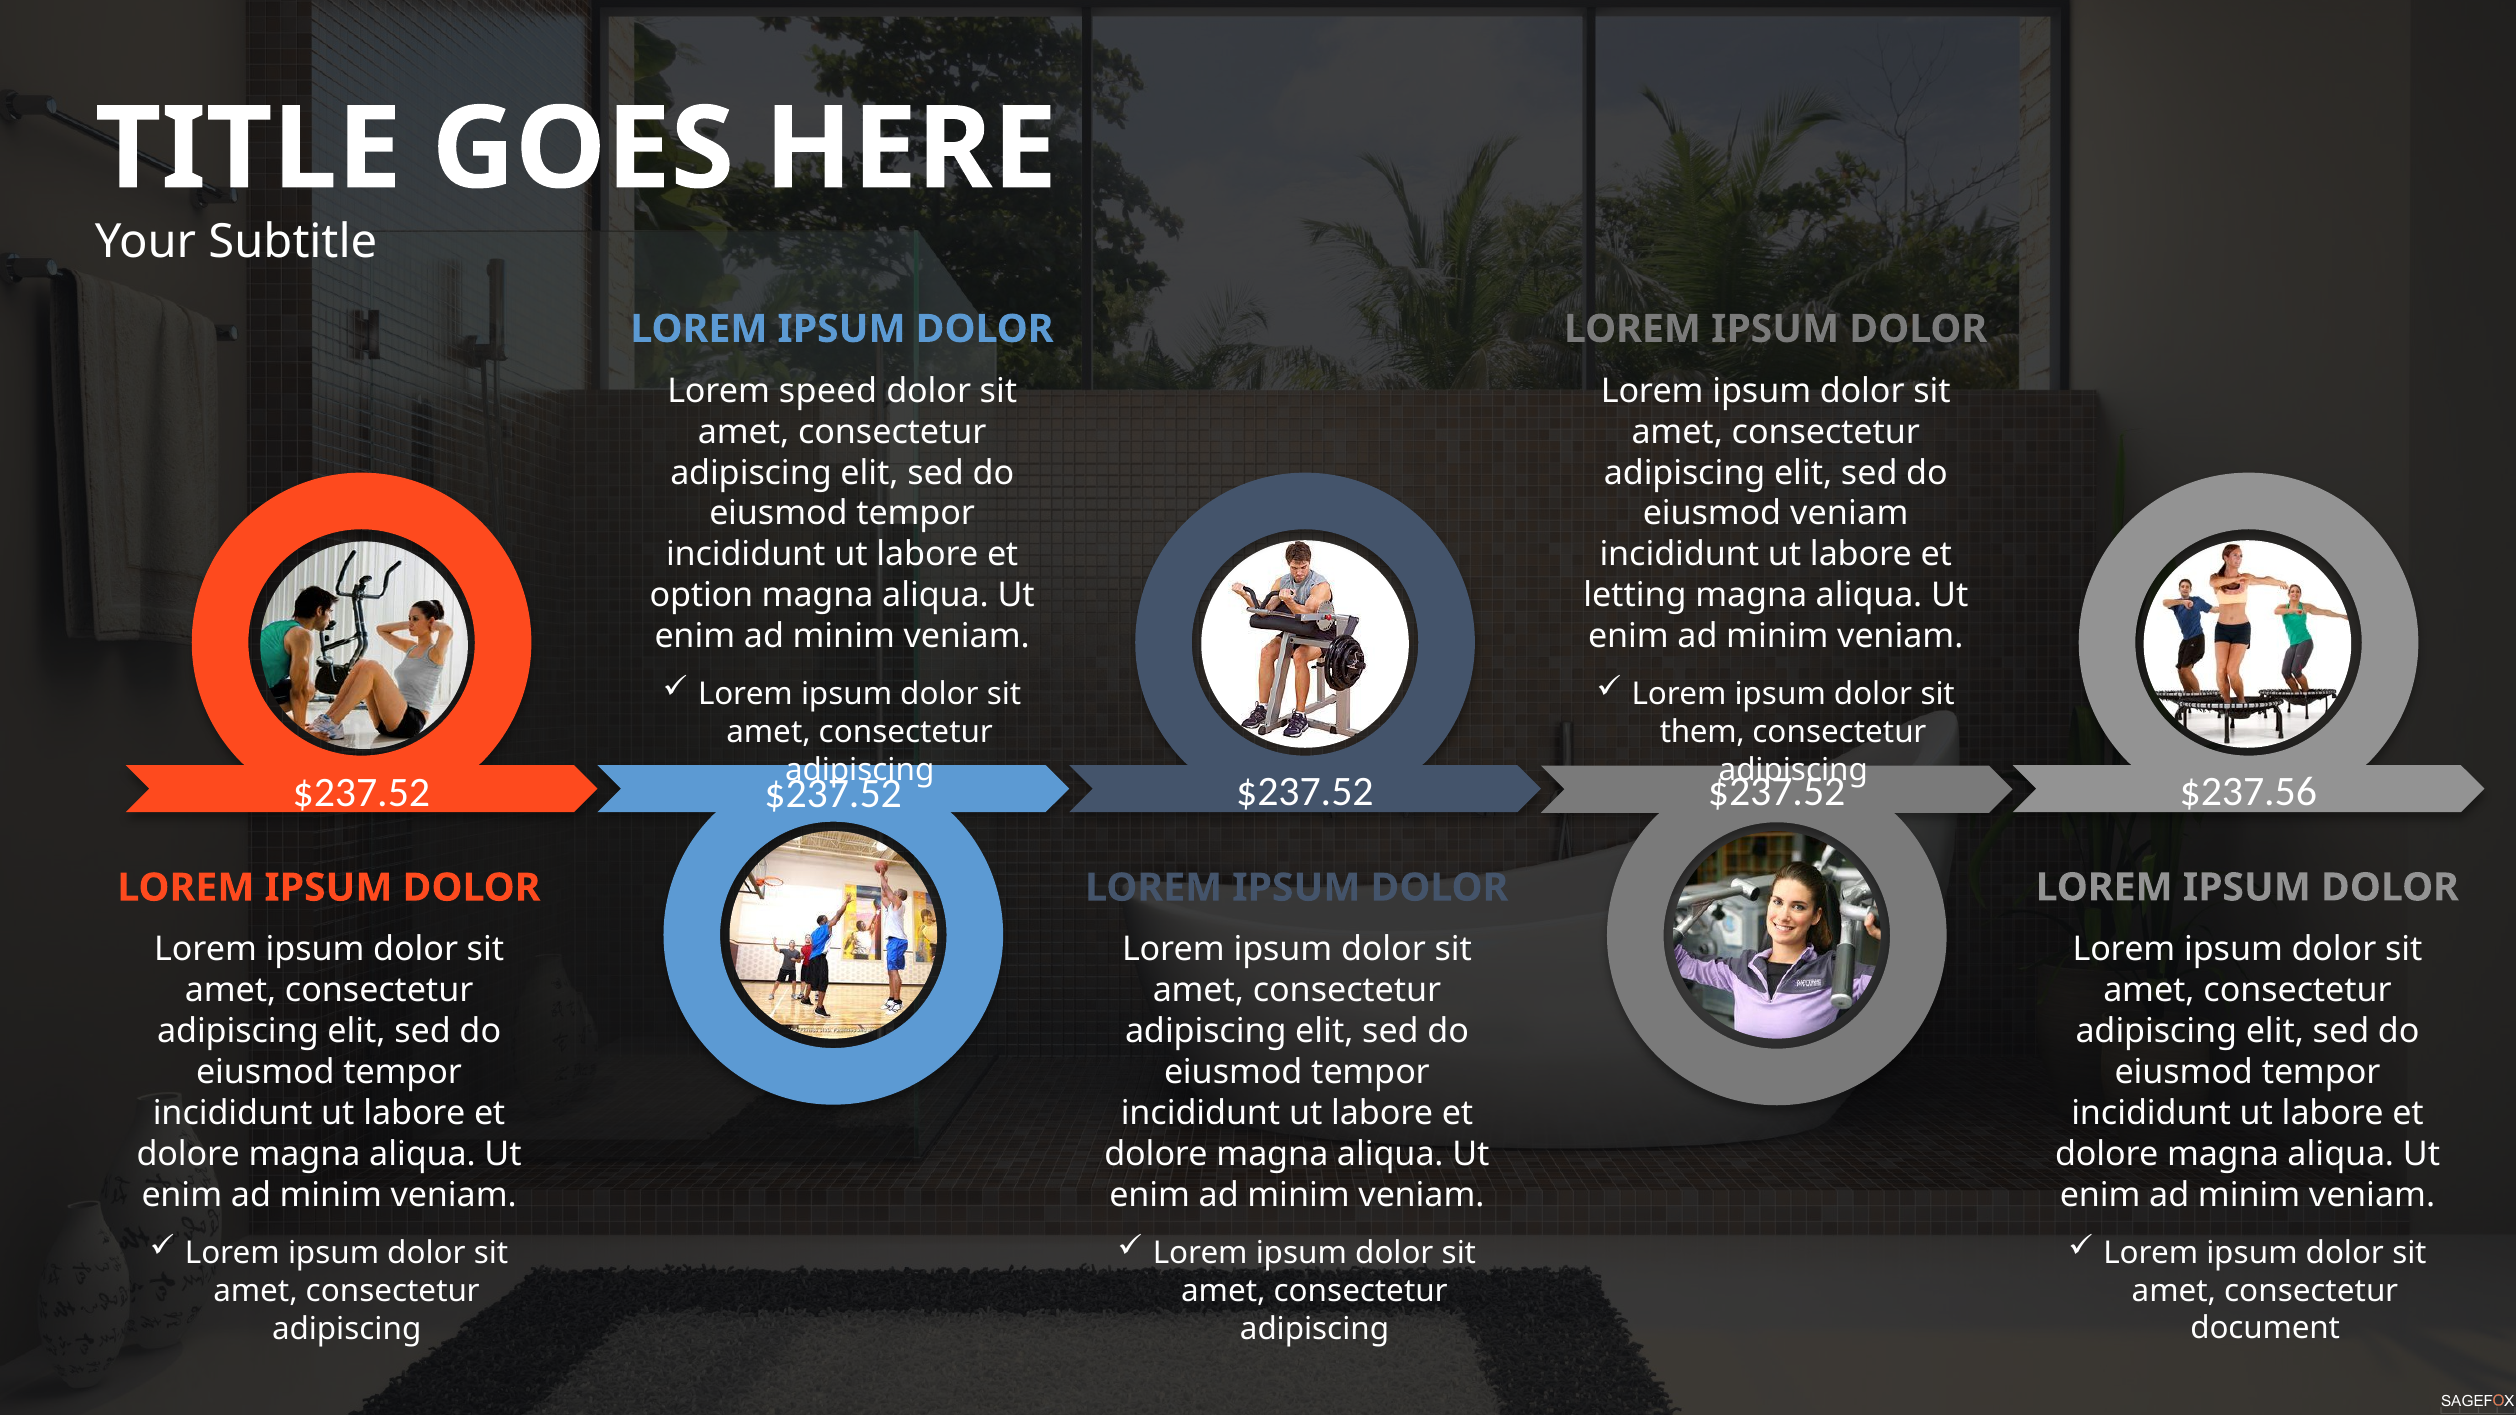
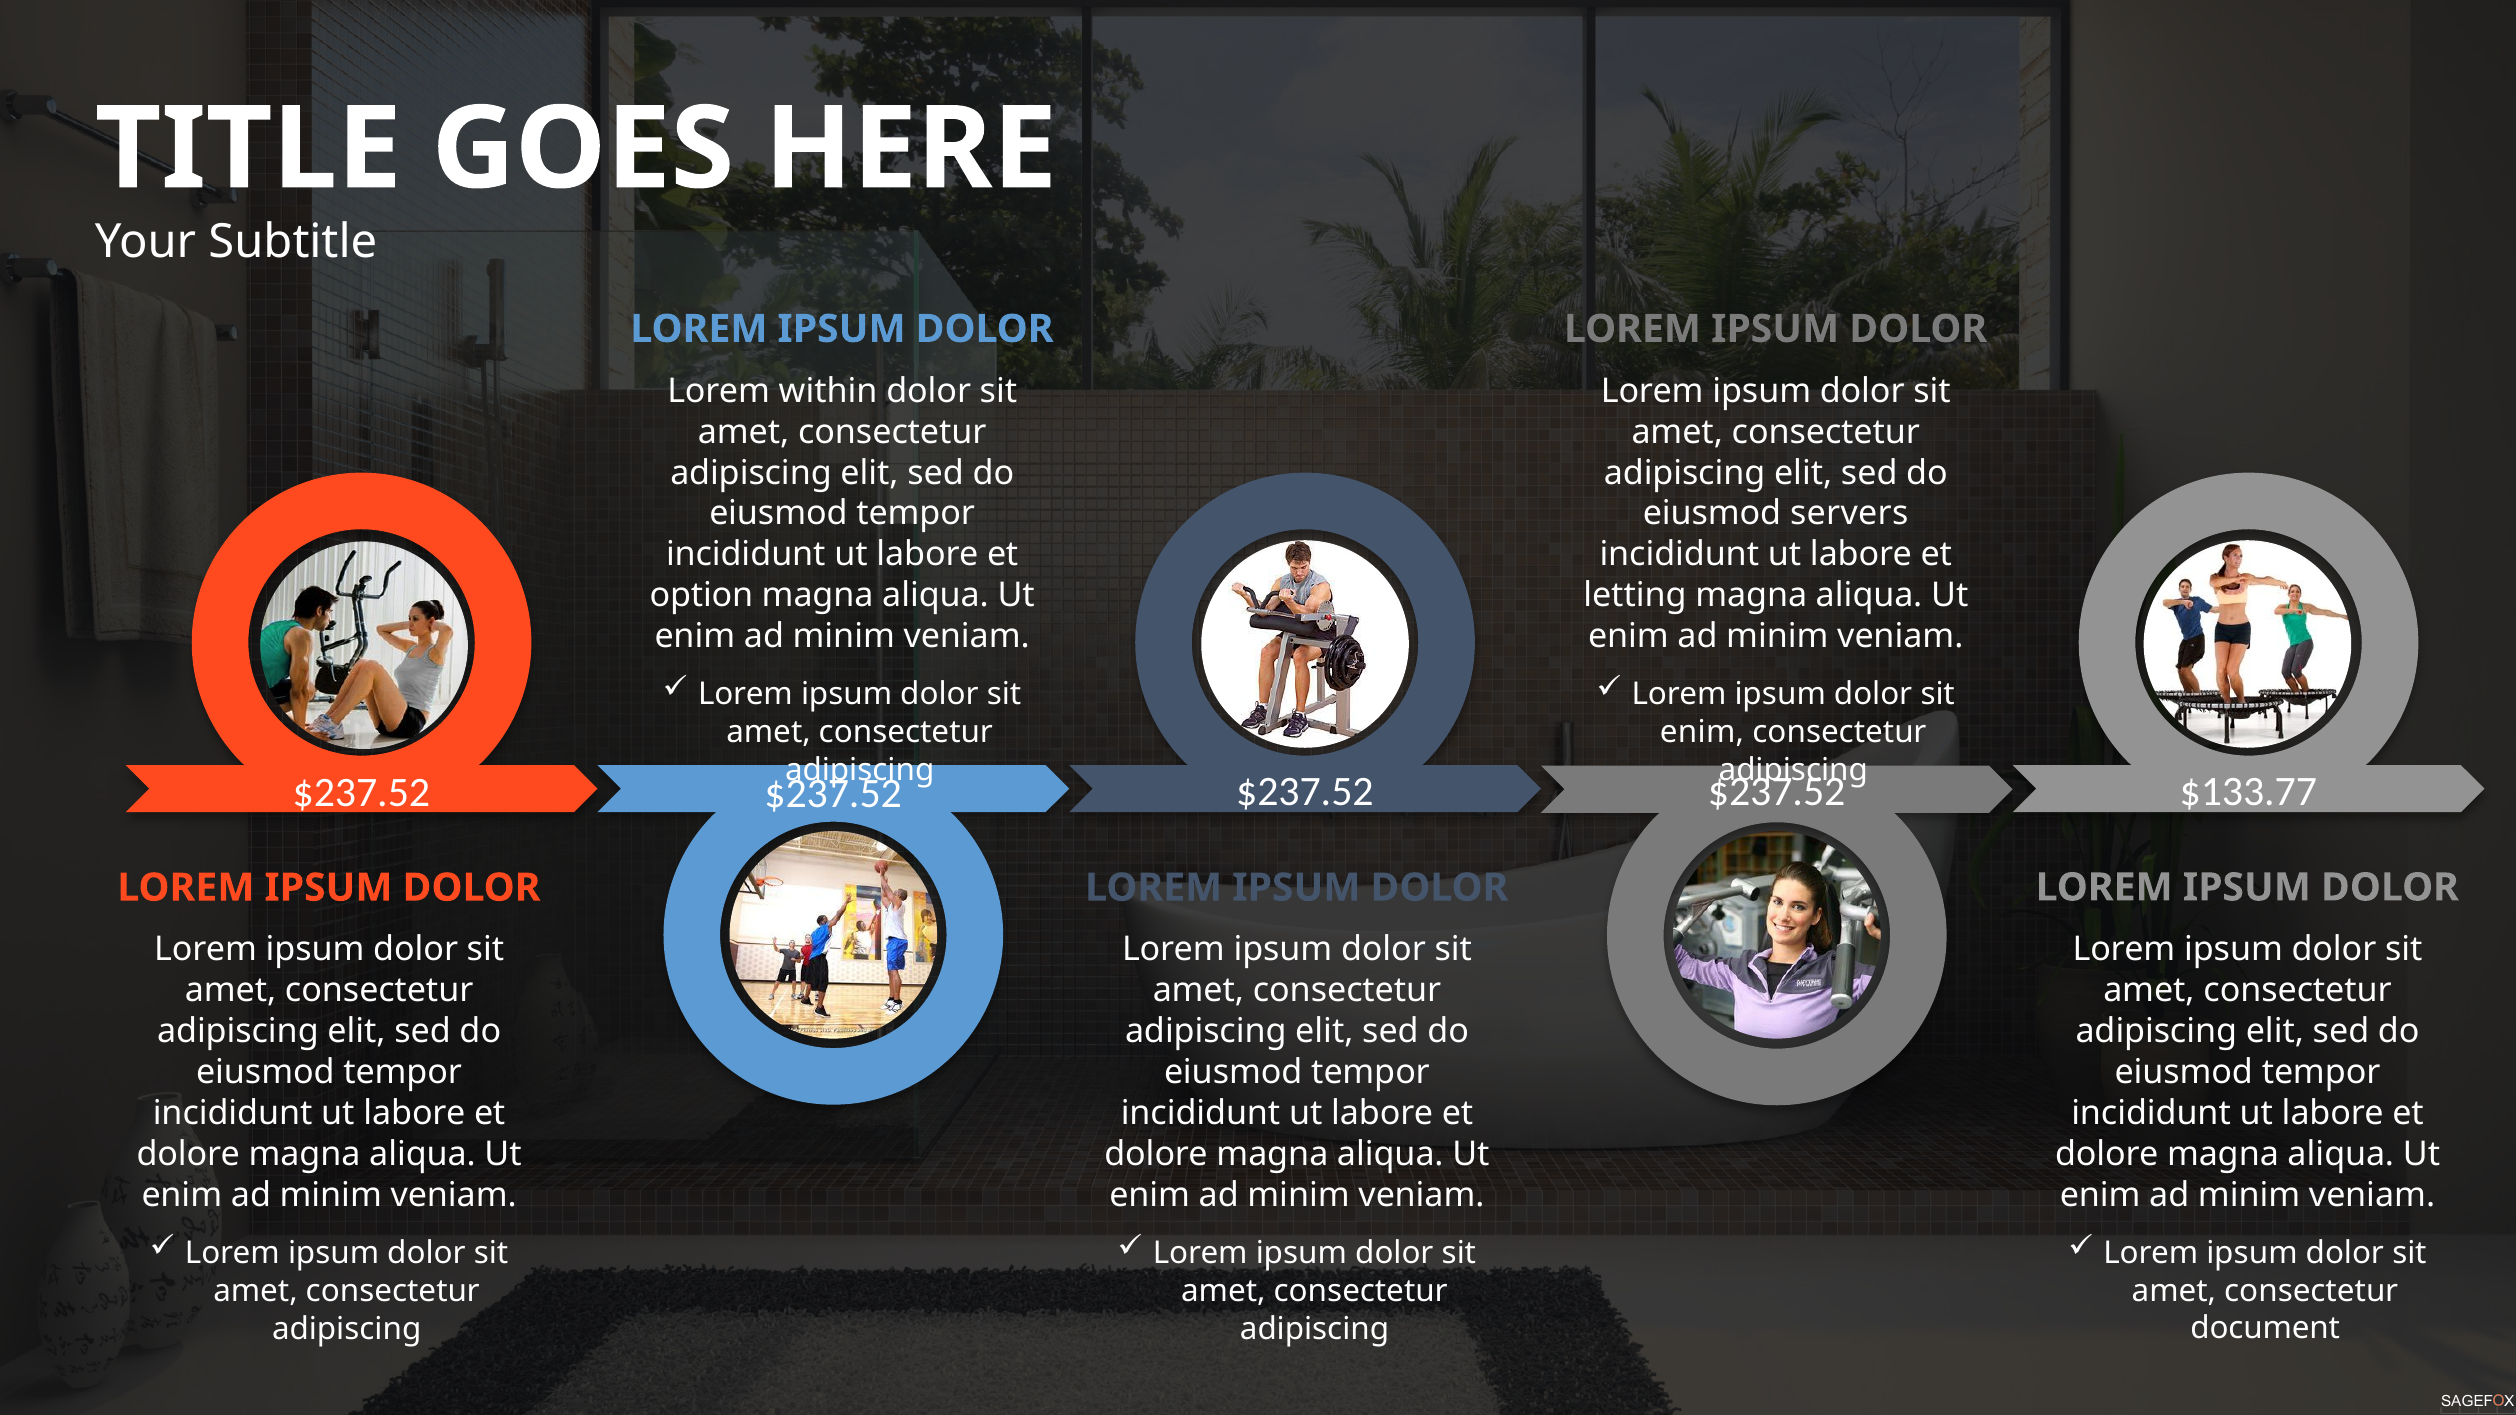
speed: speed -> within
eiusmod veniam: veniam -> servers
them at (1702, 732): them -> enim
$237.56: $237.56 -> $133.77
